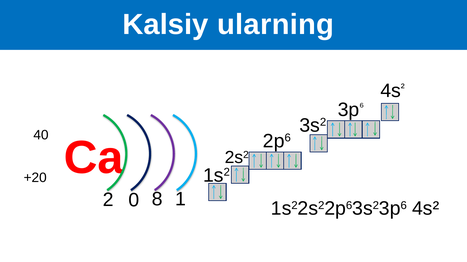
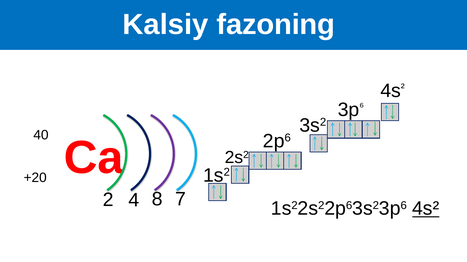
ularning: ularning -> fazoning
0: 0 -> 4
1: 1 -> 7
4s² at (426, 209) underline: none -> present
